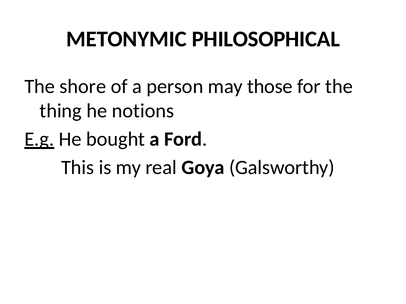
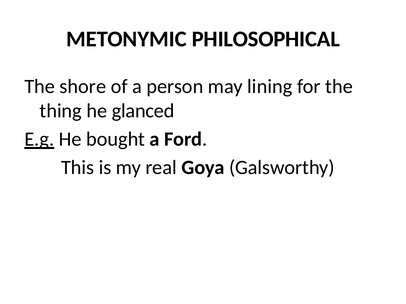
those: those -> lining
notions: notions -> glanced
